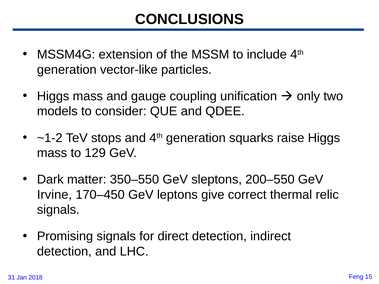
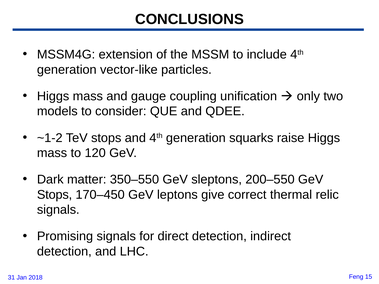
129: 129 -> 120
Irvine at (54, 195): Irvine -> Stops
